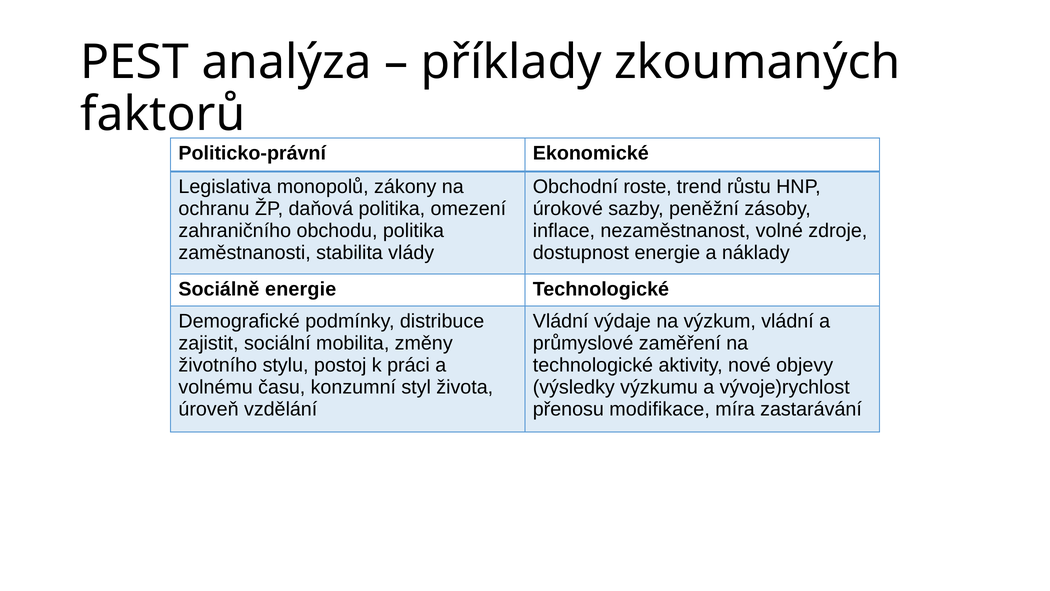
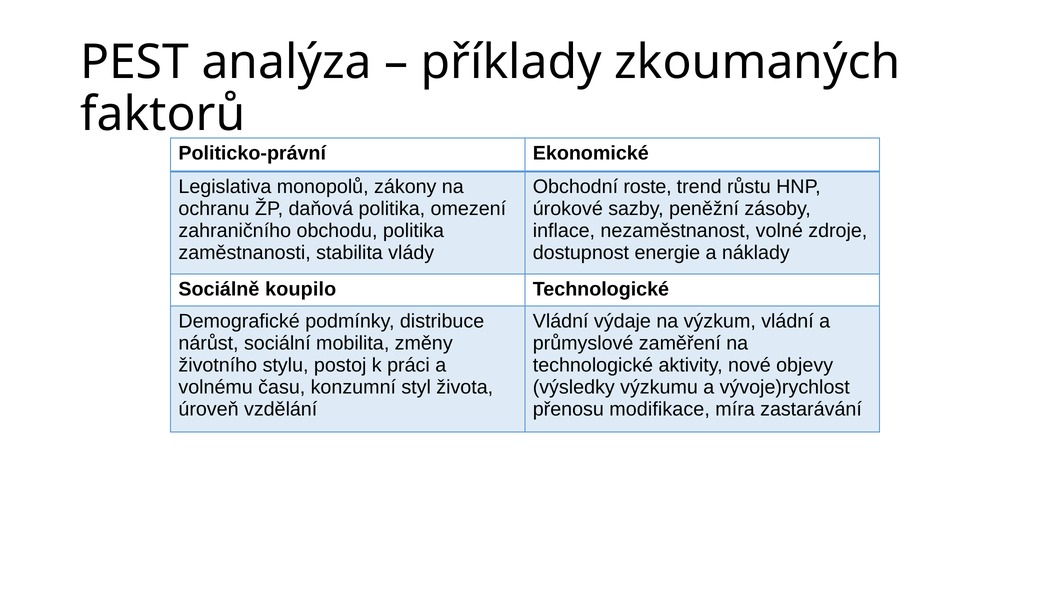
Sociálně energie: energie -> koupilo
zajistit: zajistit -> nárůst
